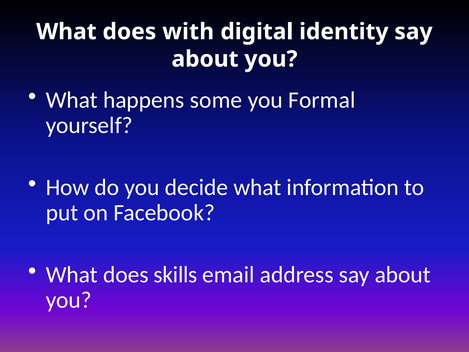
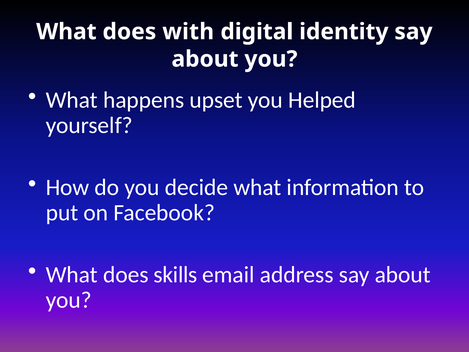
some: some -> upset
Formal: Formal -> Helped
